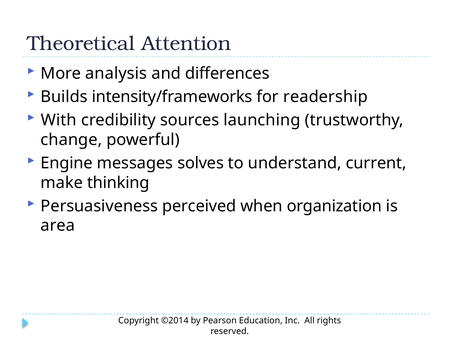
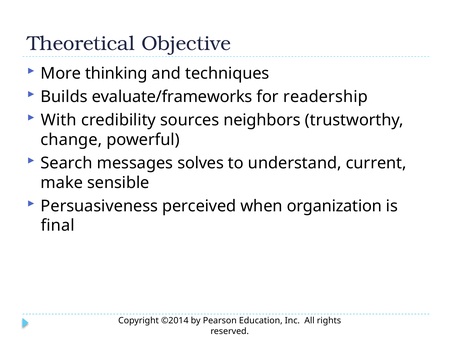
Attention: Attention -> Objective
analysis: analysis -> thinking
differences: differences -> techniques
intensity/frameworks: intensity/frameworks -> evaluate/frameworks
launching: launching -> neighbors
Engine: Engine -> Search
thinking: thinking -> sensible
area: area -> final
